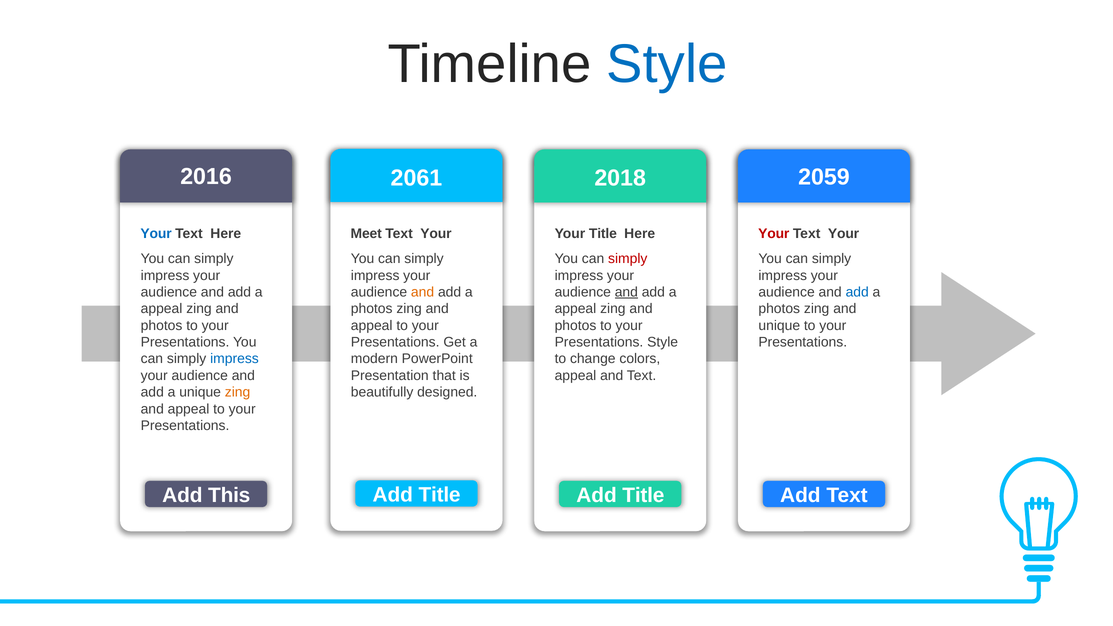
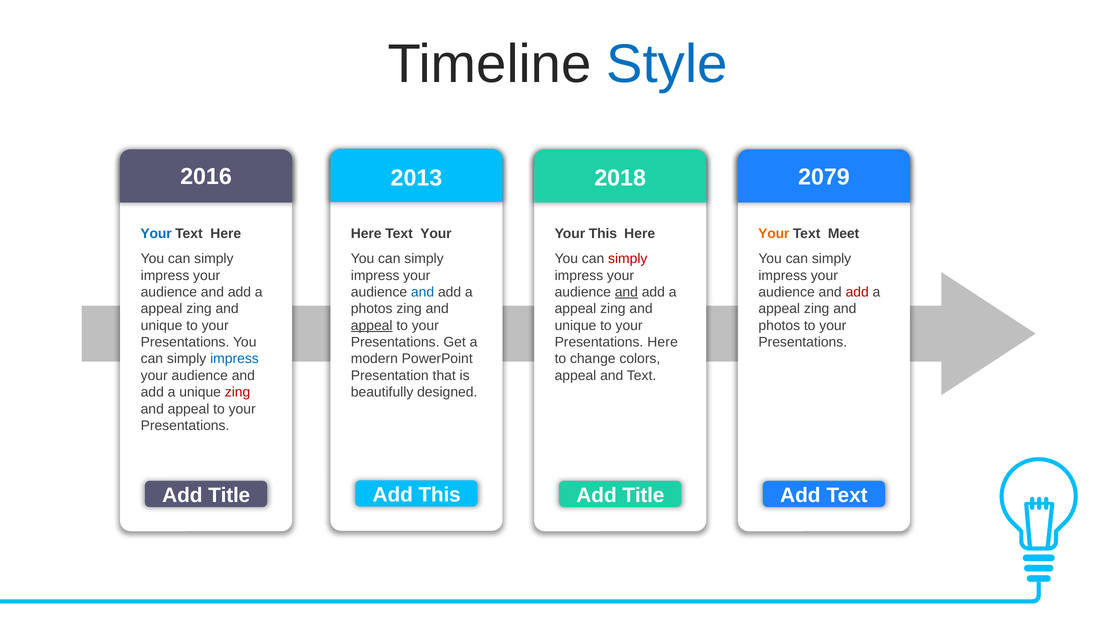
2059: 2059 -> 2079
2061: 2061 -> 2013
Meet at (366, 233): Meet -> Here
Your Title: Title -> This
Your at (774, 233) colour: red -> orange
Your at (844, 233): Your -> Meet
and at (423, 292) colour: orange -> blue
add at (857, 292) colour: blue -> red
photos at (779, 309): photos -> appeal
photos at (162, 326): photos -> unique
appeal at (372, 326) underline: none -> present
photos at (575, 326): photos -> unique
unique at (779, 326): unique -> photos
Presentations Style: Style -> Here
zing at (238, 392) colour: orange -> red
Title at (440, 495): Title -> This
This at (229, 495): This -> Title
